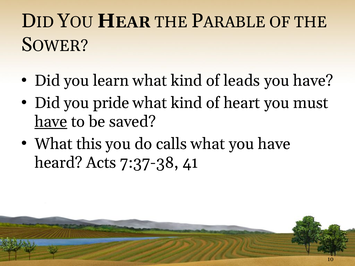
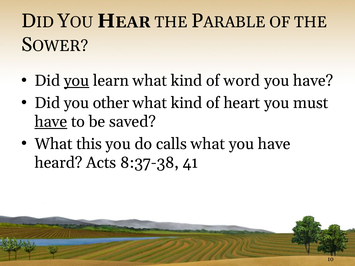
you at (77, 81) underline: none -> present
leads: leads -> word
pride: pride -> other
7:37-38: 7:37-38 -> 8:37-38
